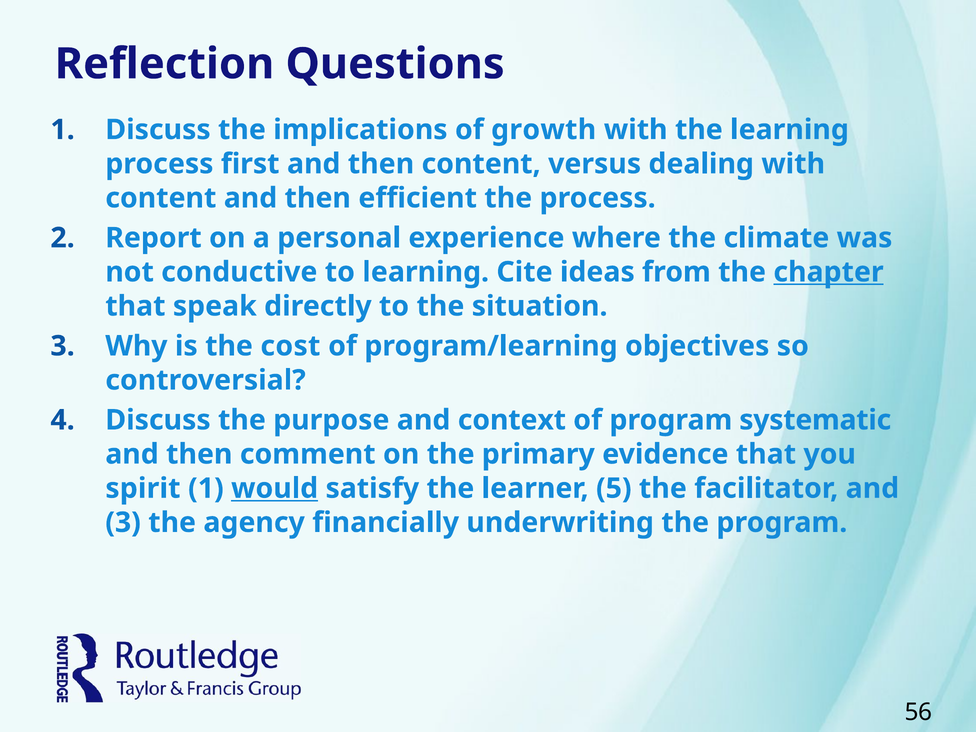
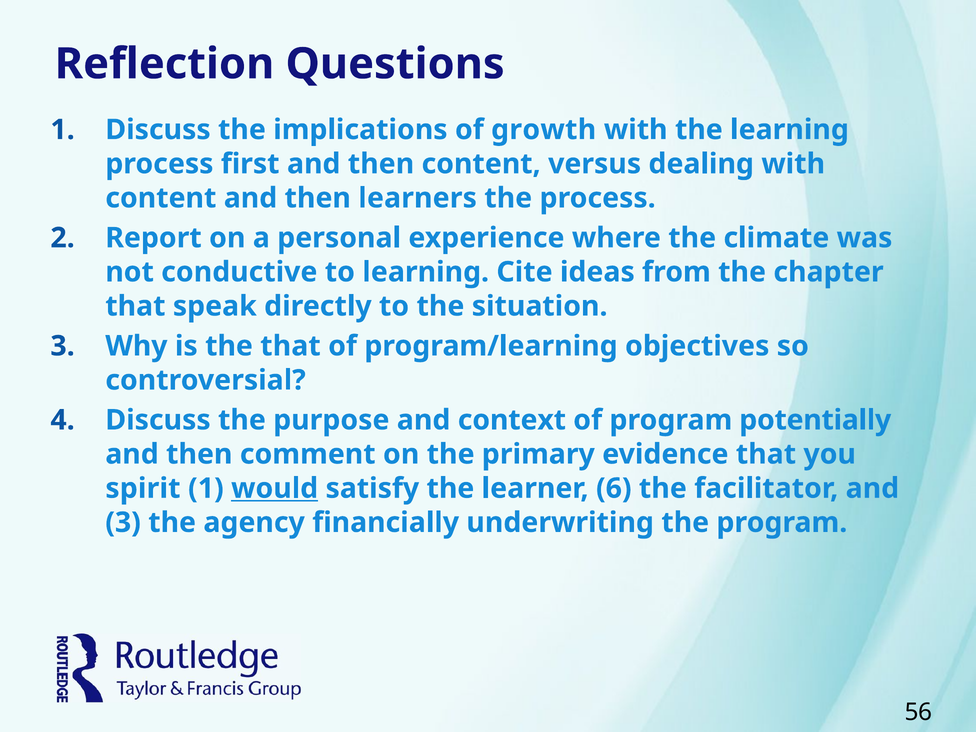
efficient: efficient -> learners
chapter underline: present -> none
the cost: cost -> that
systematic: systematic -> potentially
5: 5 -> 6
